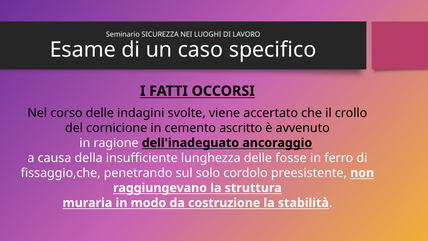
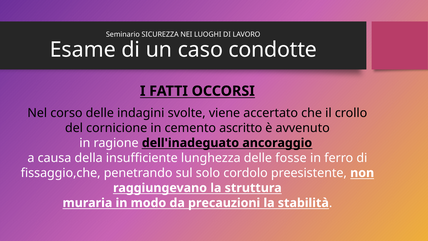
specifico: specifico -> condotte
costruzione: costruzione -> precauzioni
